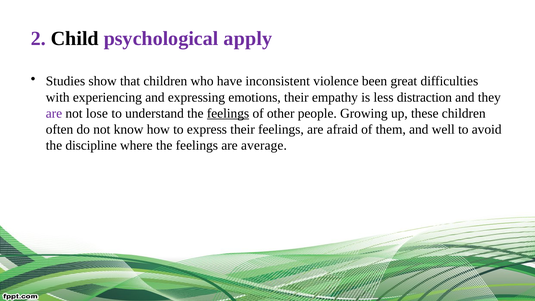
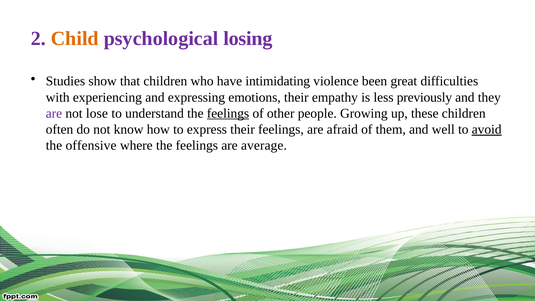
Child colour: black -> orange
apply: apply -> losing
inconsistent: inconsistent -> intimidating
distraction: distraction -> previously
avoid underline: none -> present
discipline: discipline -> offensive
